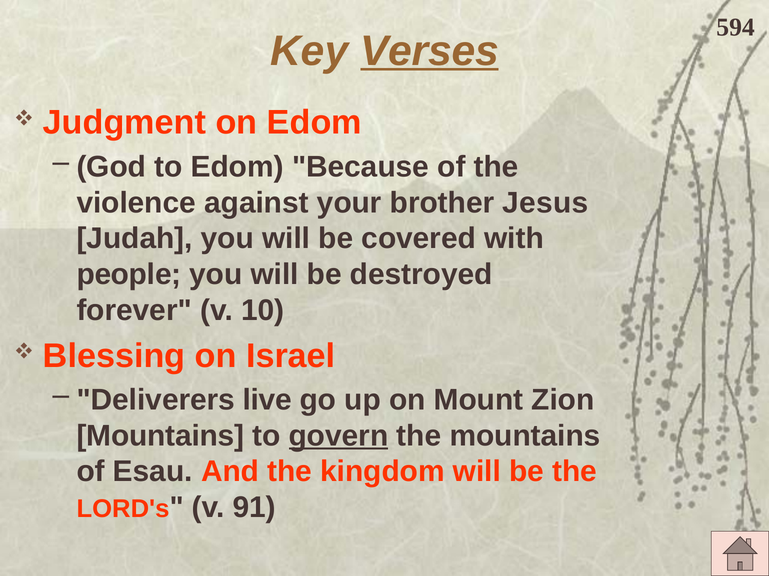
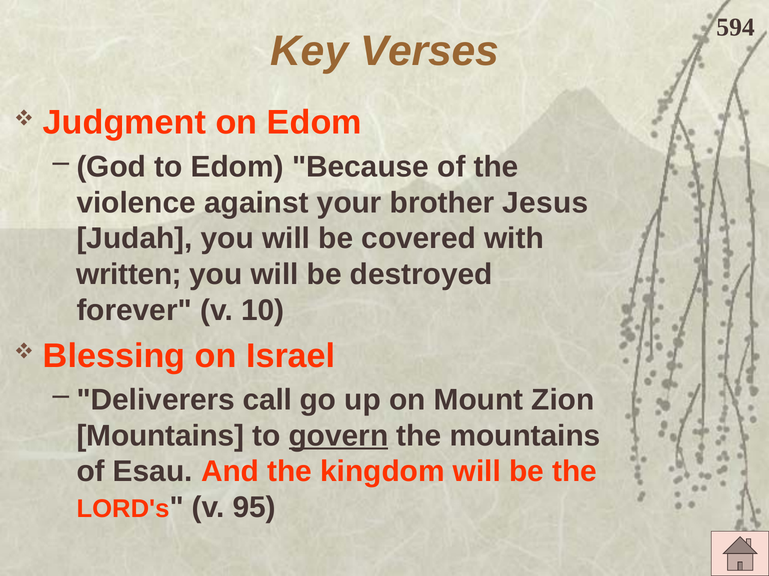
Verses underline: present -> none
people: people -> written
live: live -> call
91: 91 -> 95
